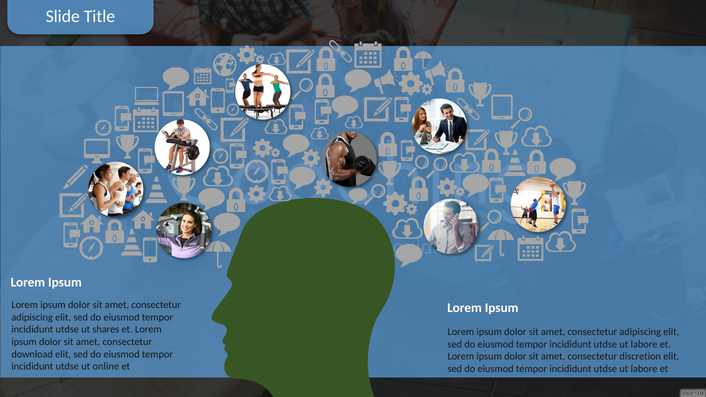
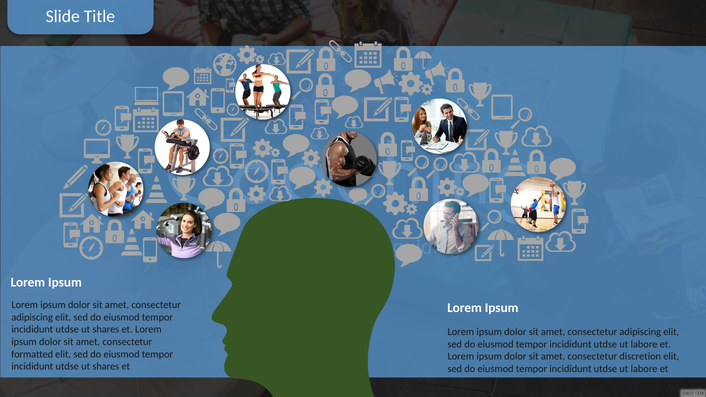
download: download -> formatted
online at (106, 367): online -> shares
